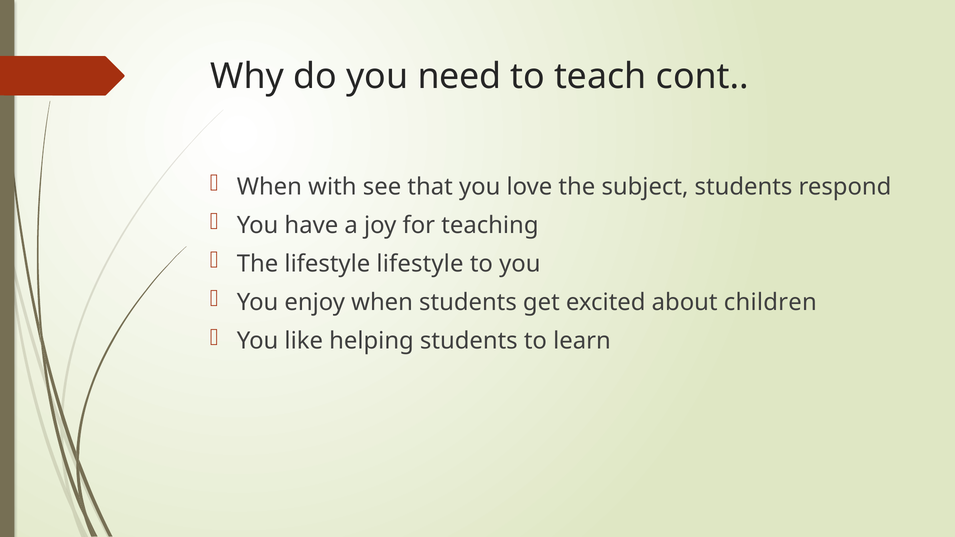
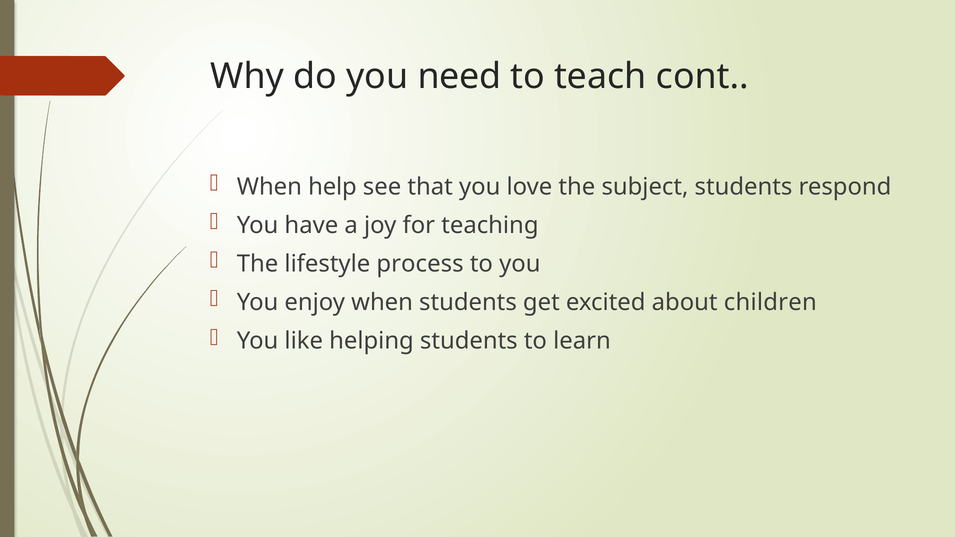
with: with -> help
lifestyle lifestyle: lifestyle -> process
